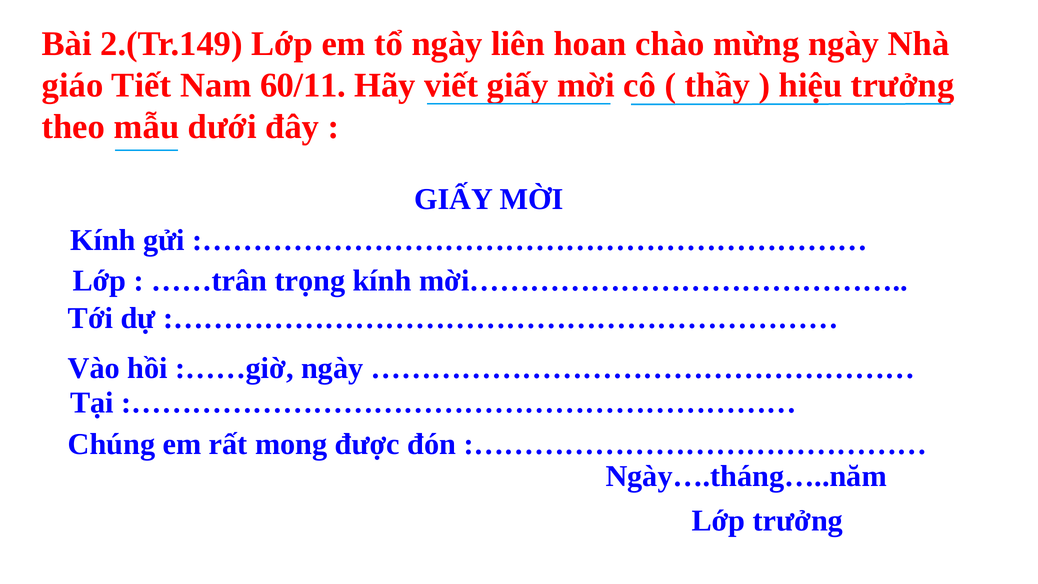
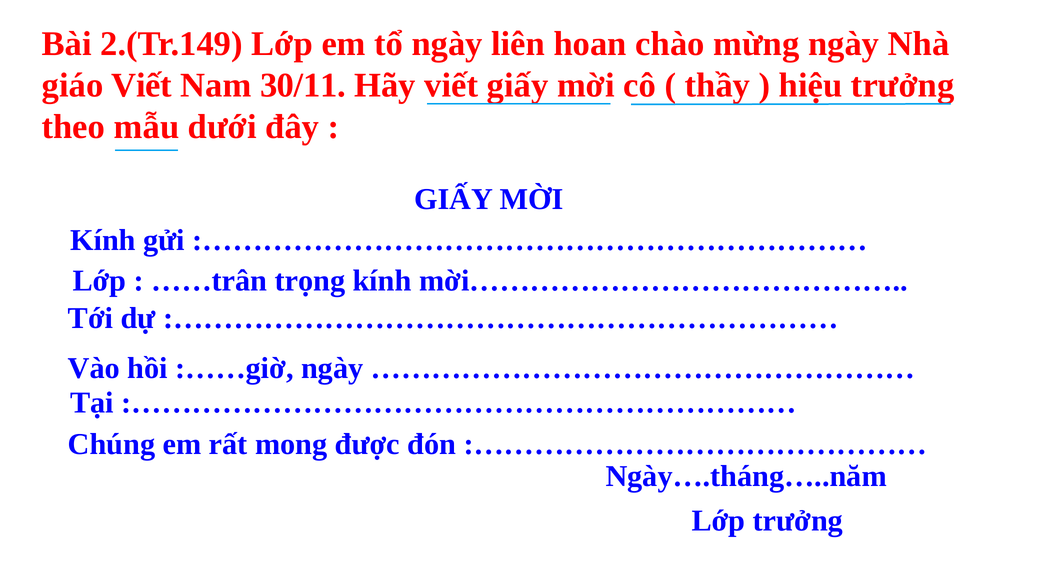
giáo Tiết: Tiết -> Viết
60/11: 60/11 -> 30/11
